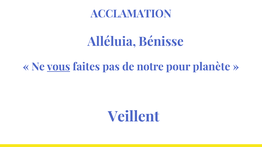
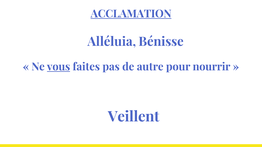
ACCLAMATION underline: none -> present
notre: notre -> autre
planète: planète -> nourrir
